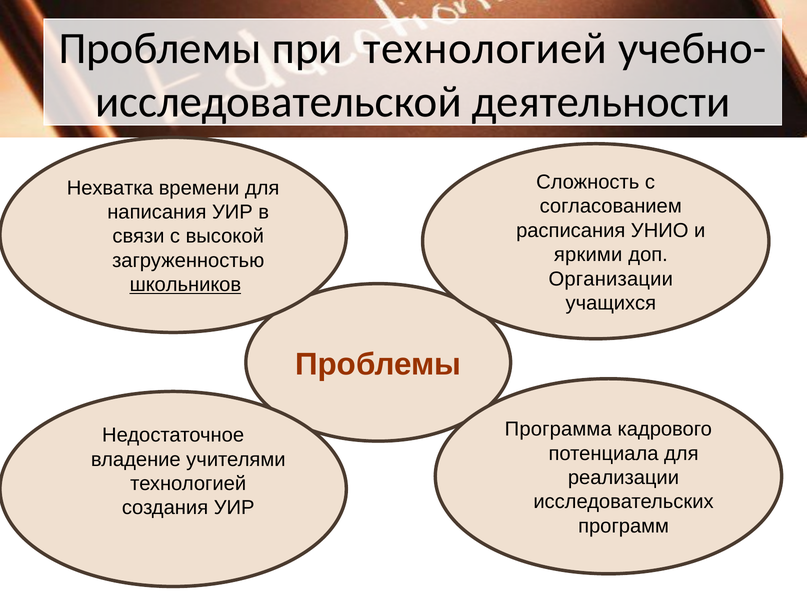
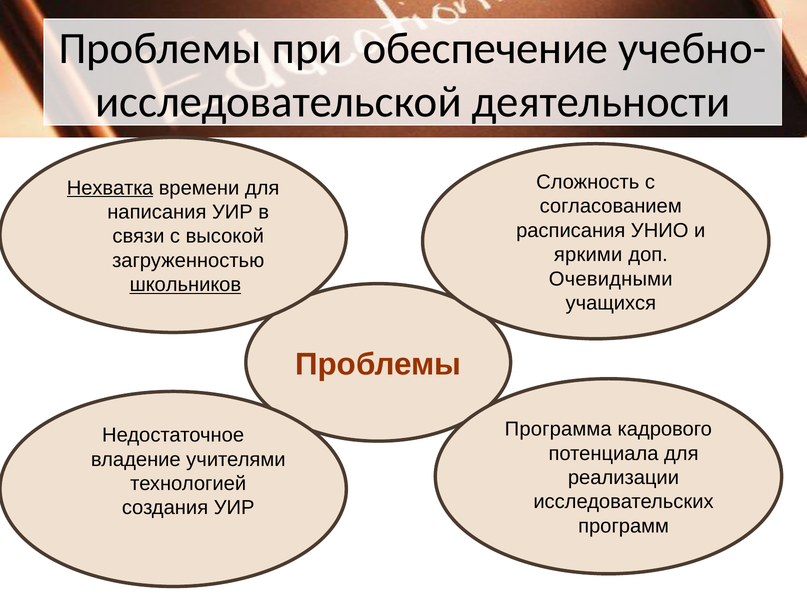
при технологией: технологией -> обеспечение
Нехватка underline: none -> present
Организации: Организации -> Очевидными
